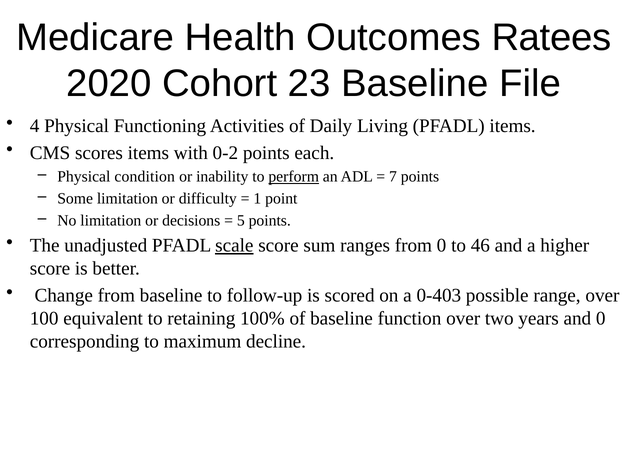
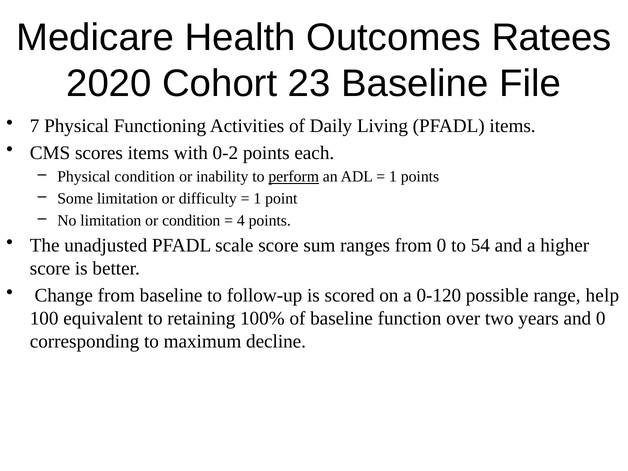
4: 4 -> 7
7 at (393, 177): 7 -> 1
or decisions: decisions -> condition
5: 5 -> 4
scale underline: present -> none
46: 46 -> 54
0-403: 0-403 -> 0-120
range over: over -> help
